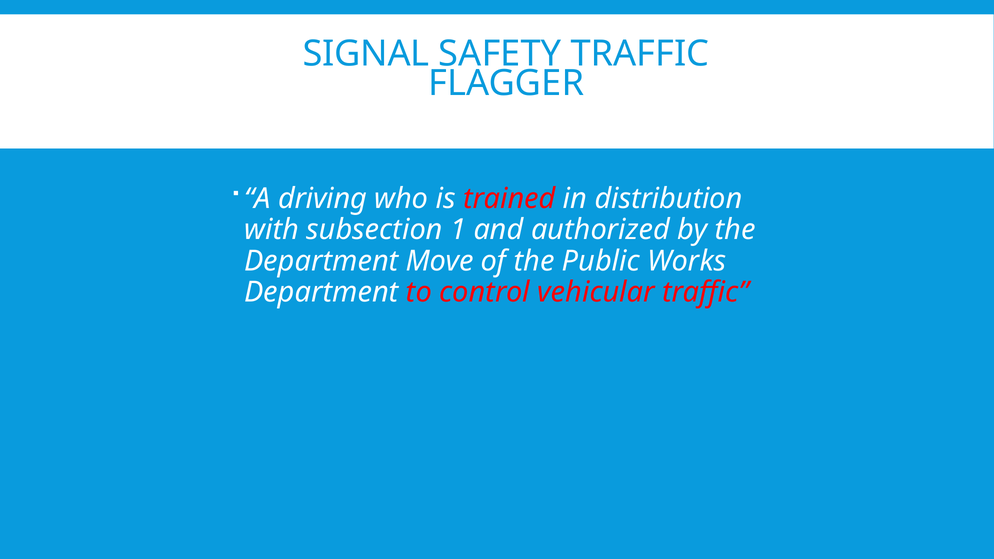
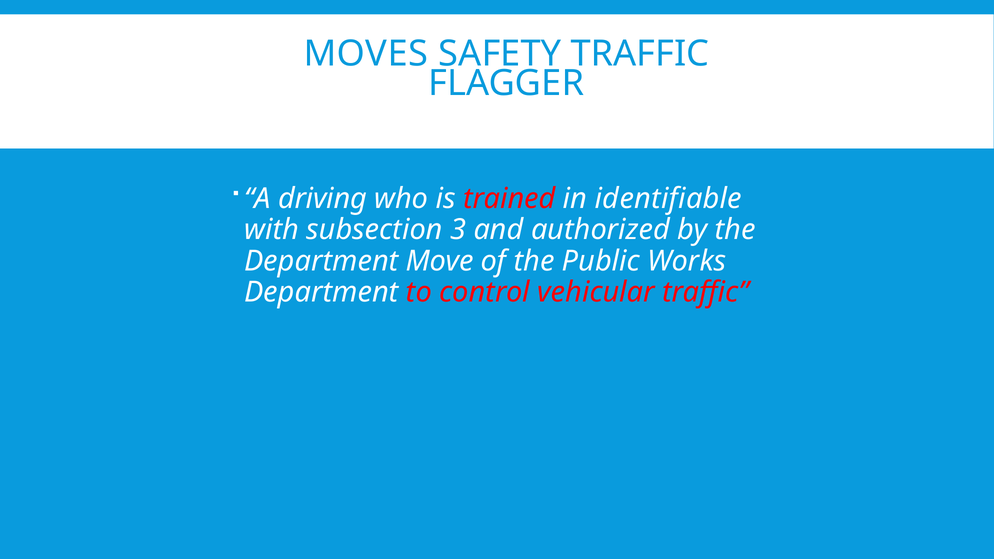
SIGNAL: SIGNAL -> MOVES
distribution: distribution -> identifiable
1: 1 -> 3
